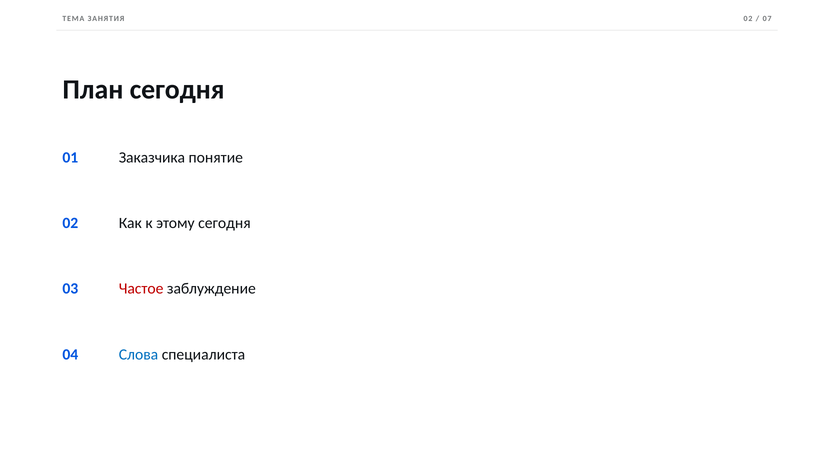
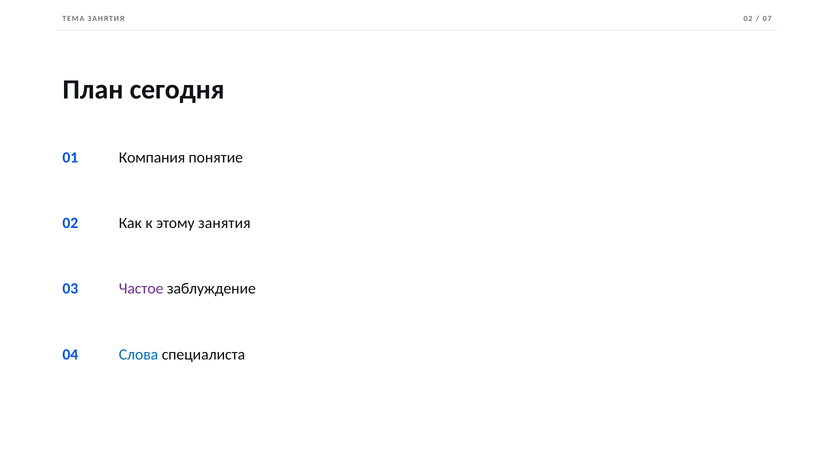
Заказчика: Заказчика -> Компания
этому сегодня: сегодня -> занятия
Частое colour: red -> purple
